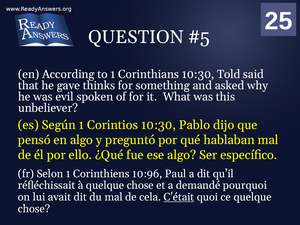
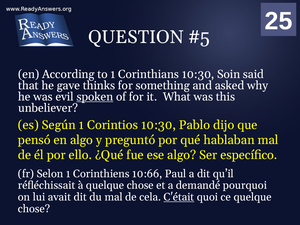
Told: Told -> Soin
spoken underline: none -> present
10:96: 10:96 -> 10:66
